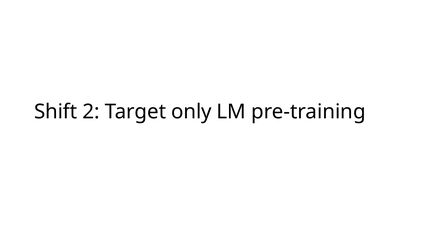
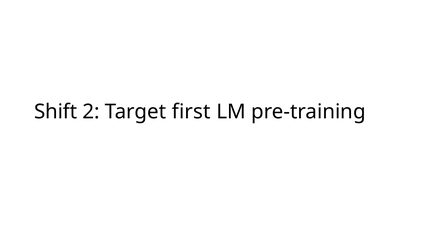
only: only -> first
